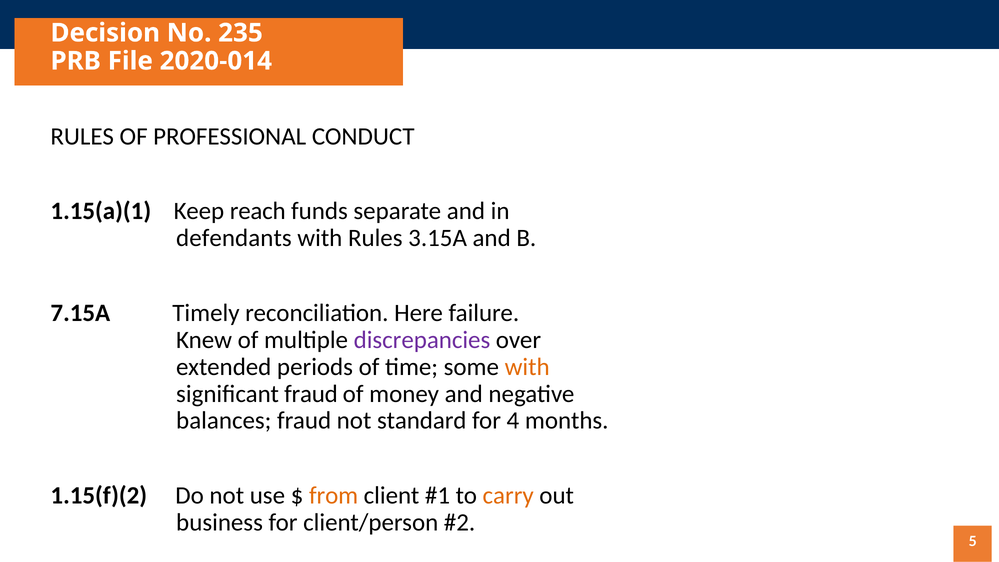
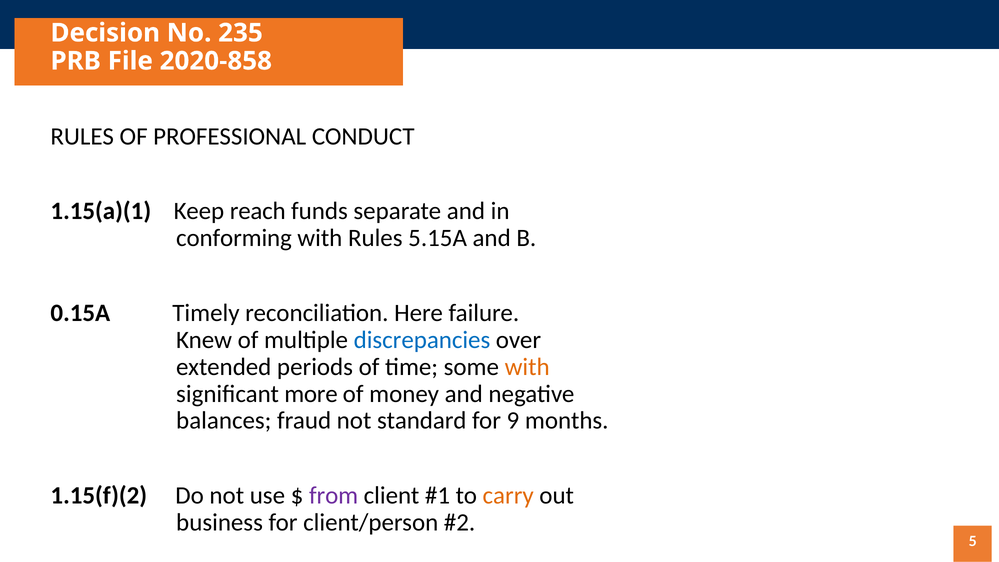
2020-014: 2020-014 -> 2020-858
defendants: defendants -> conforming
3.15A: 3.15A -> 5.15A
7.15A: 7.15A -> 0.15A
discrepancies colour: purple -> blue
significant fraud: fraud -> more
4: 4 -> 9
from colour: orange -> purple
